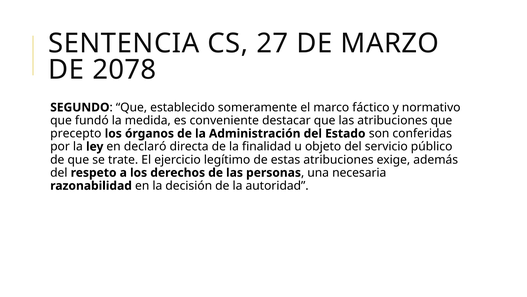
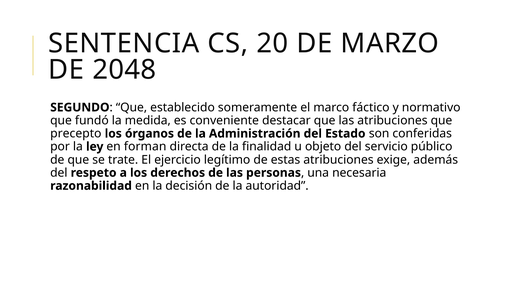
27: 27 -> 20
2078: 2078 -> 2048
declaró: declaró -> forman
